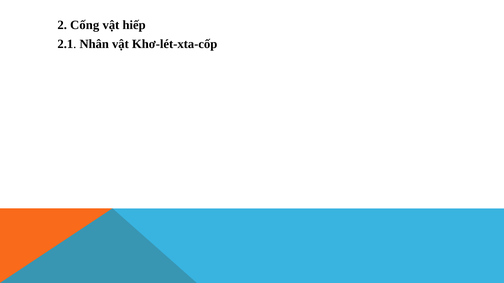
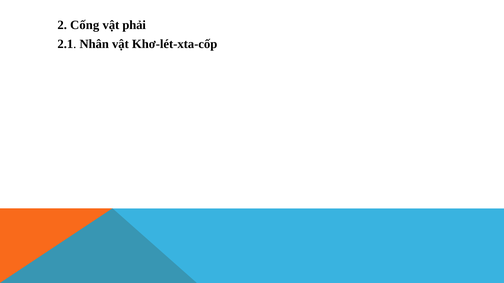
hiếp: hiếp -> phải
